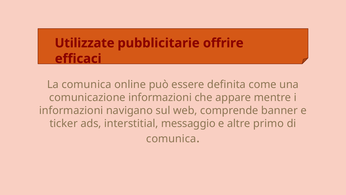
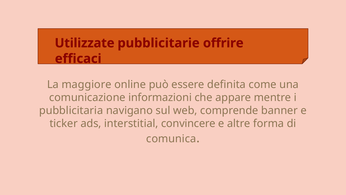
La comunica: comunica -> maggiore
informazioni at (71, 110): informazioni -> pubblicitaria
messaggio: messaggio -> convincere
primo: primo -> forma
